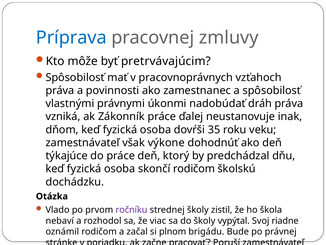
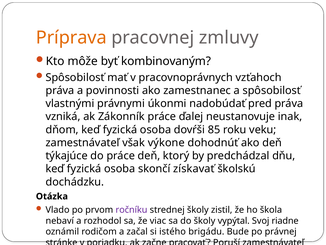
Príprava colour: blue -> orange
pretrvávajúcim: pretrvávajúcim -> kombinovaným
dráh: dráh -> pred
35: 35 -> 85
skončí rodičom: rodičom -> získavať
plnom: plnom -> istého
